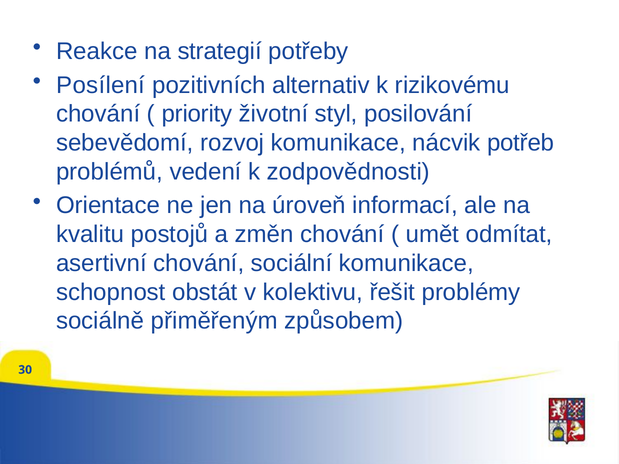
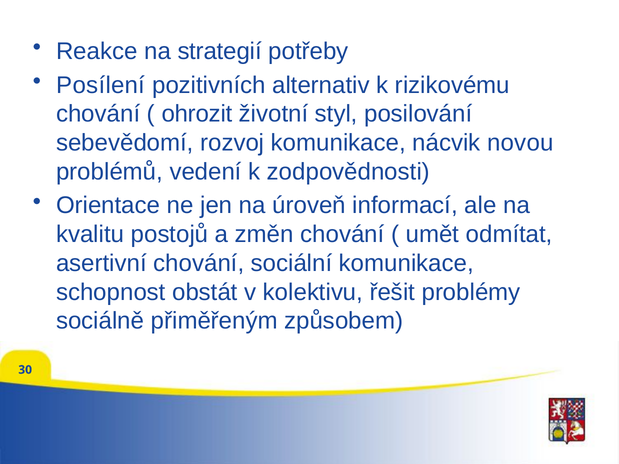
priority: priority -> ohrozit
potřeb: potřeb -> novou
